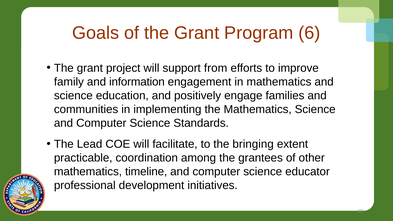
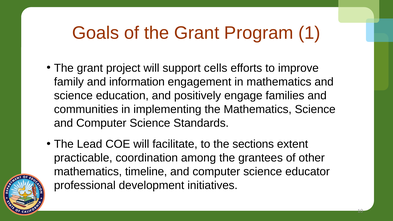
6: 6 -> 1
from: from -> cells
bringing: bringing -> sections
